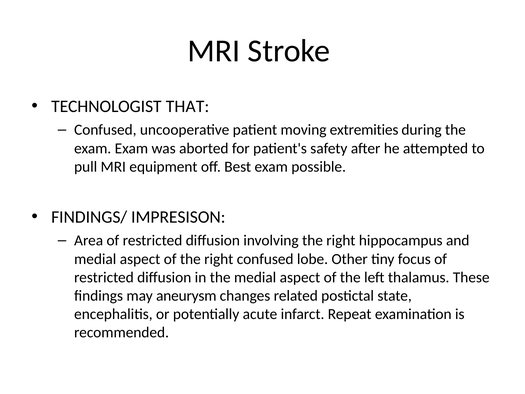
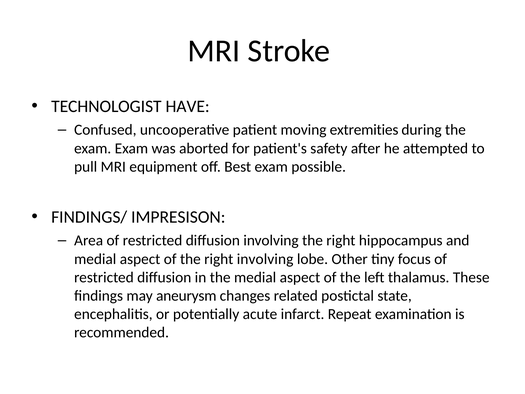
THAT: THAT -> HAVE
right confused: confused -> involving
